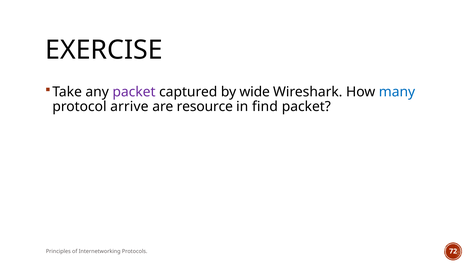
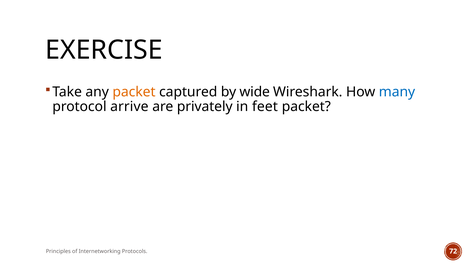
packet at (134, 92) colour: purple -> orange
resource: resource -> privately
find: find -> feet
